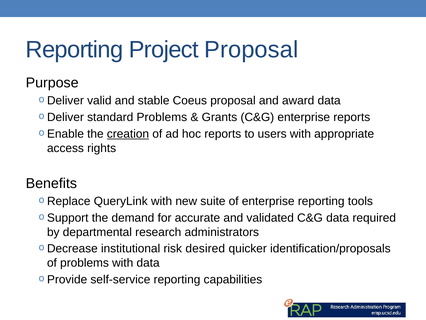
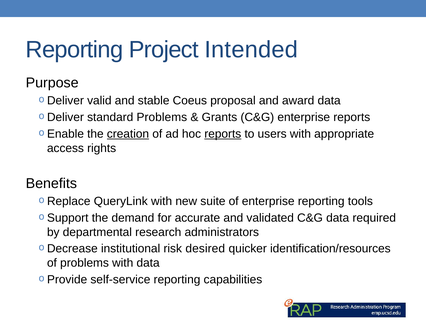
Project Proposal: Proposal -> Intended
reports at (223, 134) underline: none -> present
identification/proposals: identification/proposals -> identification/resources
